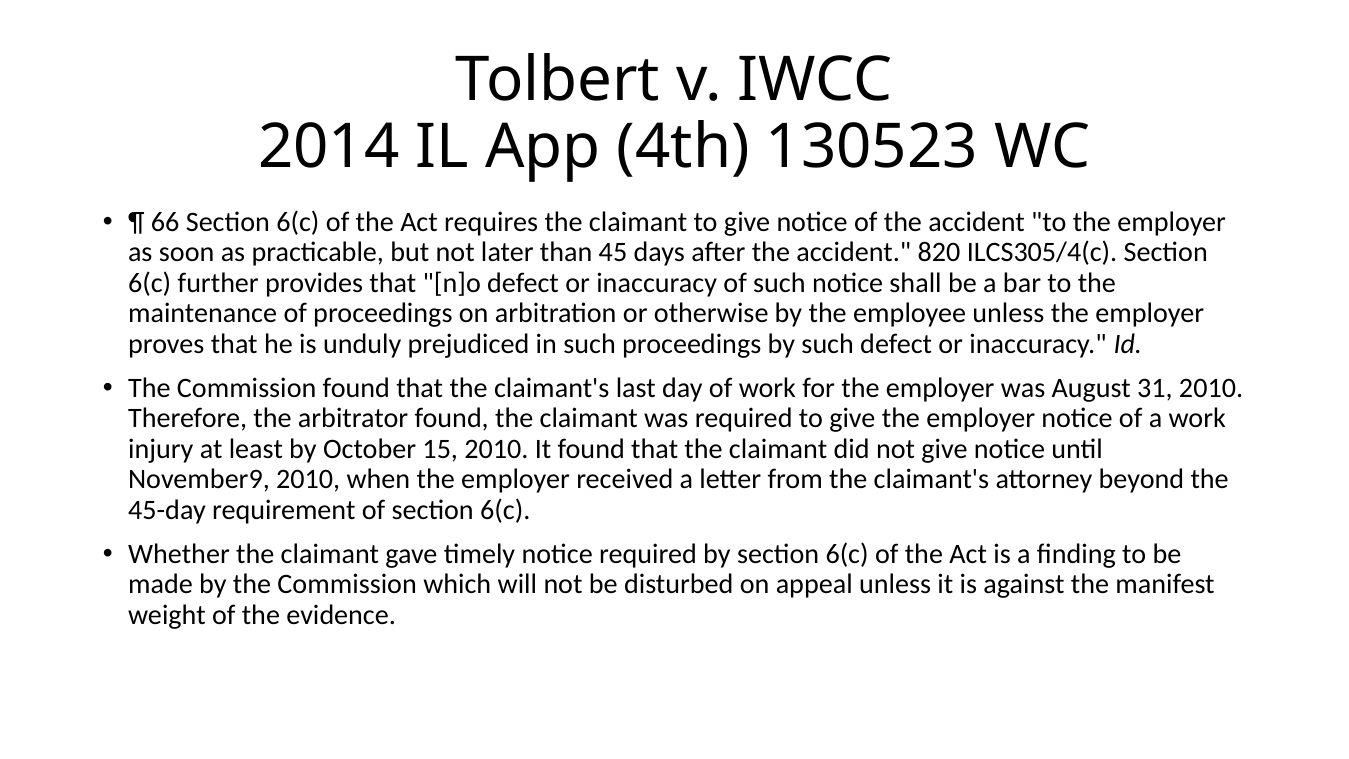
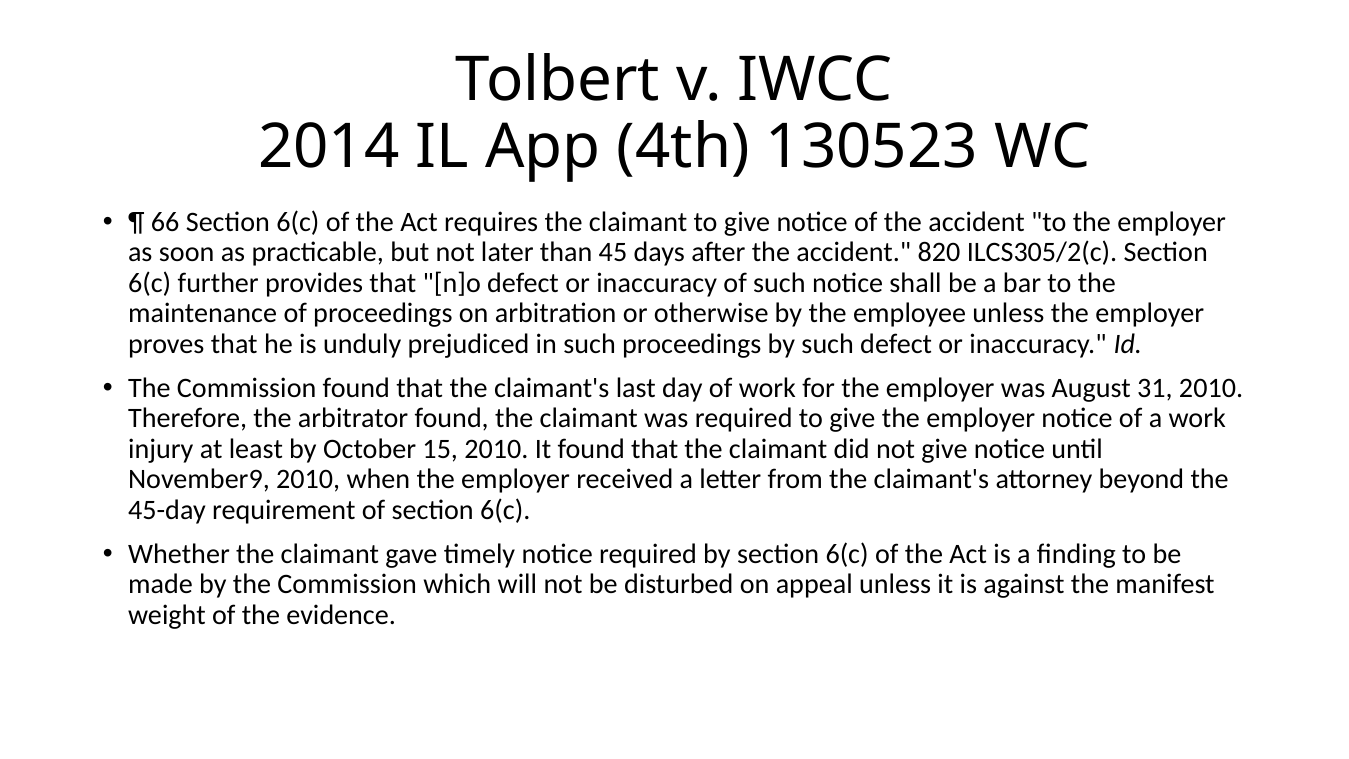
ILCS305/4(c: ILCS305/4(c -> ILCS305/2(c
